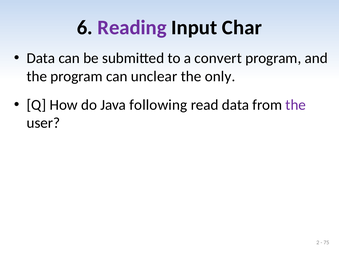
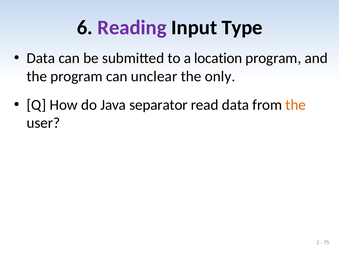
Char: Char -> Type
convert: convert -> location
following: following -> separator
the at (296, 105) colour: purple -> orange
